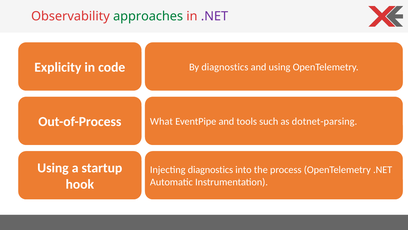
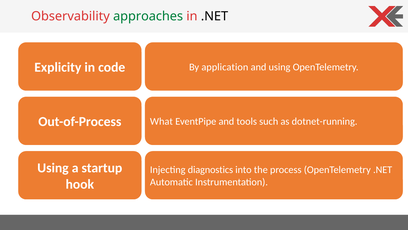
.NET at (214, 16) colour: purple -> black
By diagnostics: diagnostics -> application
dotnet-parsing: dotnet-parsing -> dotnet-running
